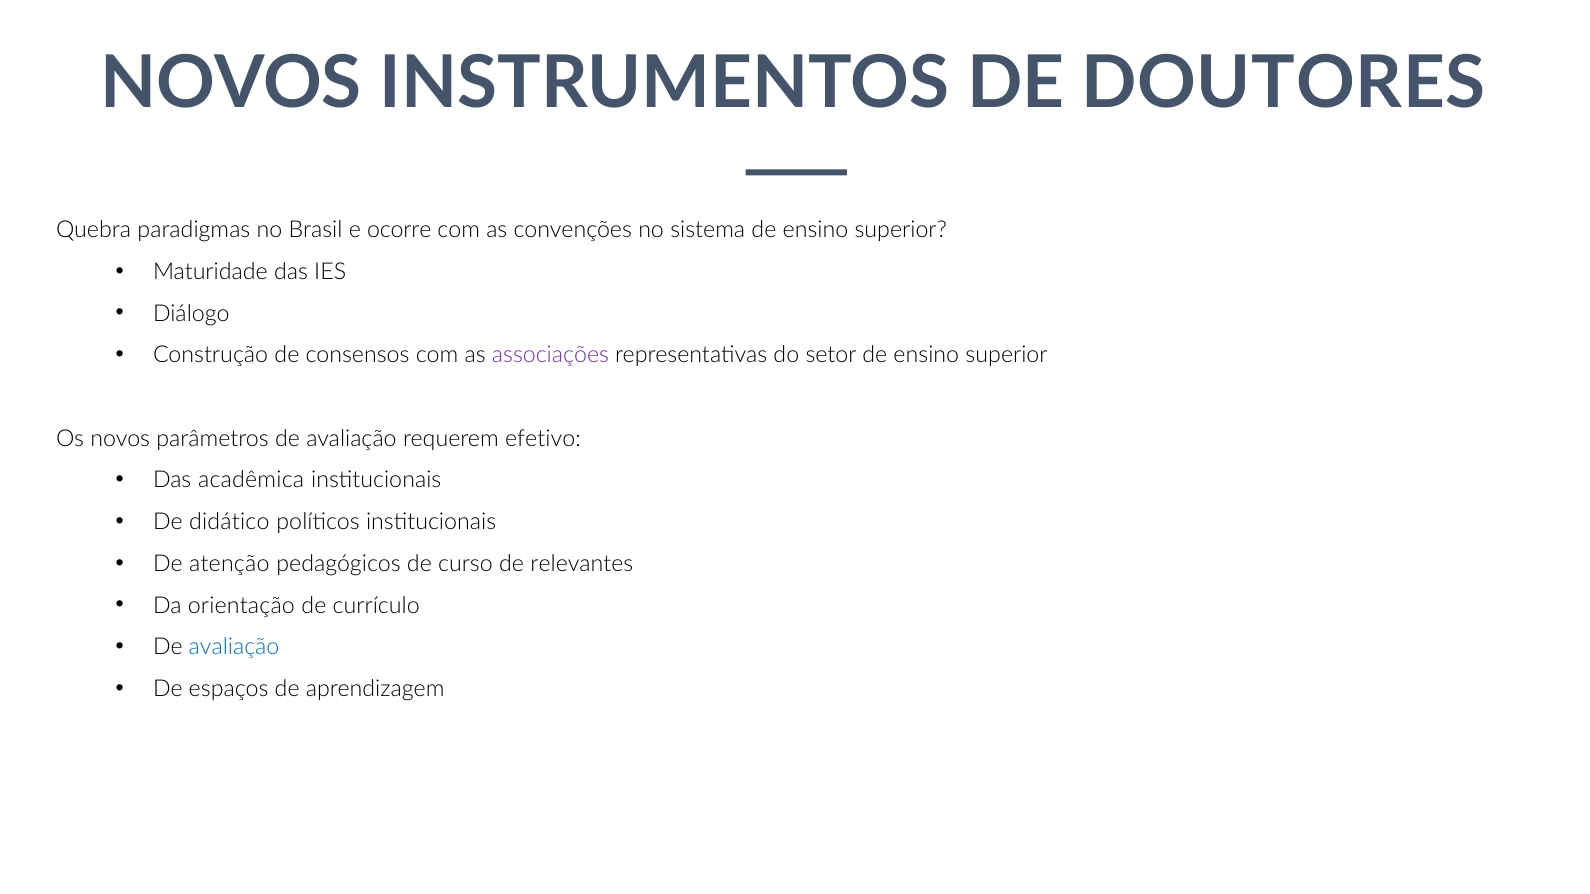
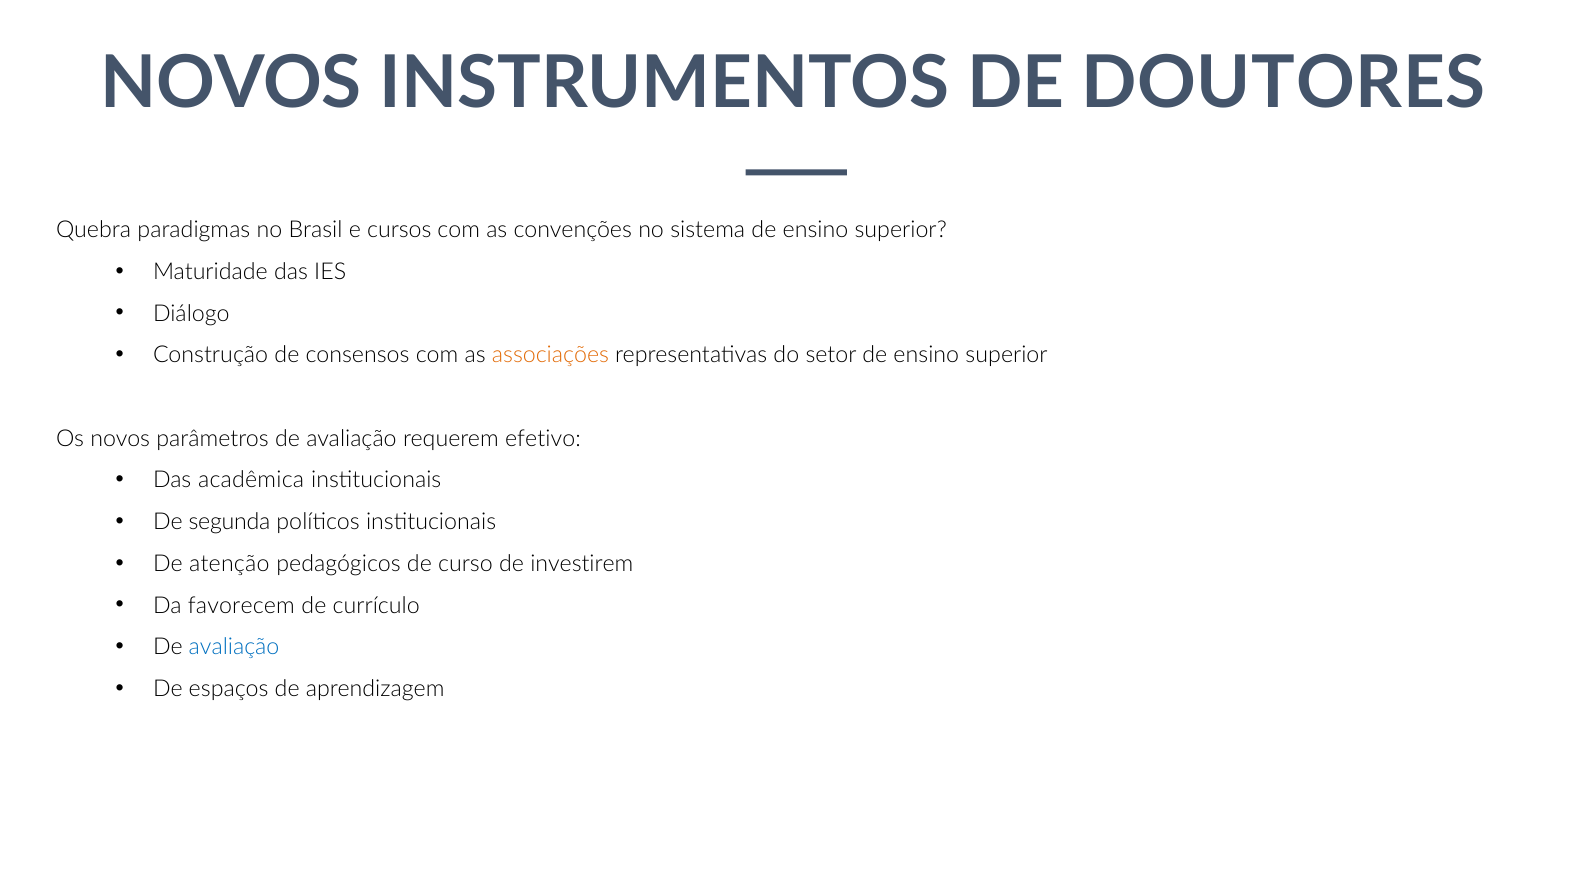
ocorre: ocorre -> cursos
associações colour: purple -> orange
didático: didático -> segunda
relevantes: relevantes -> investirem
orientação: orientação -> favorecem
